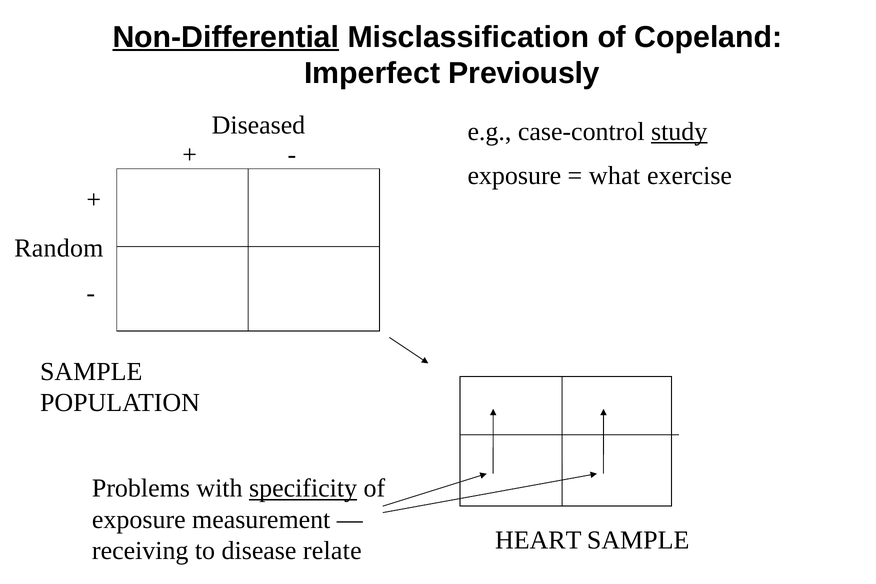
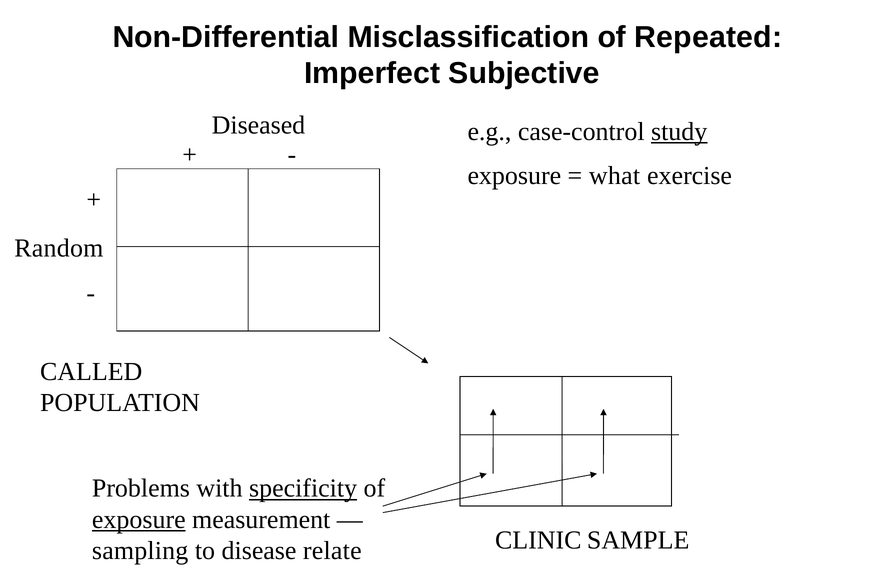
Non-Differential underline: present -> none
Copeland: Copeland -> Repeated
Previously: Previously -> Subjective
SAMPLE at (91, 372): SAMPLE -> CALLED
exposure at (139, 520) underline: none -> present
HEART: HEART -> CLINIC
receiving: receiving -> sampling
